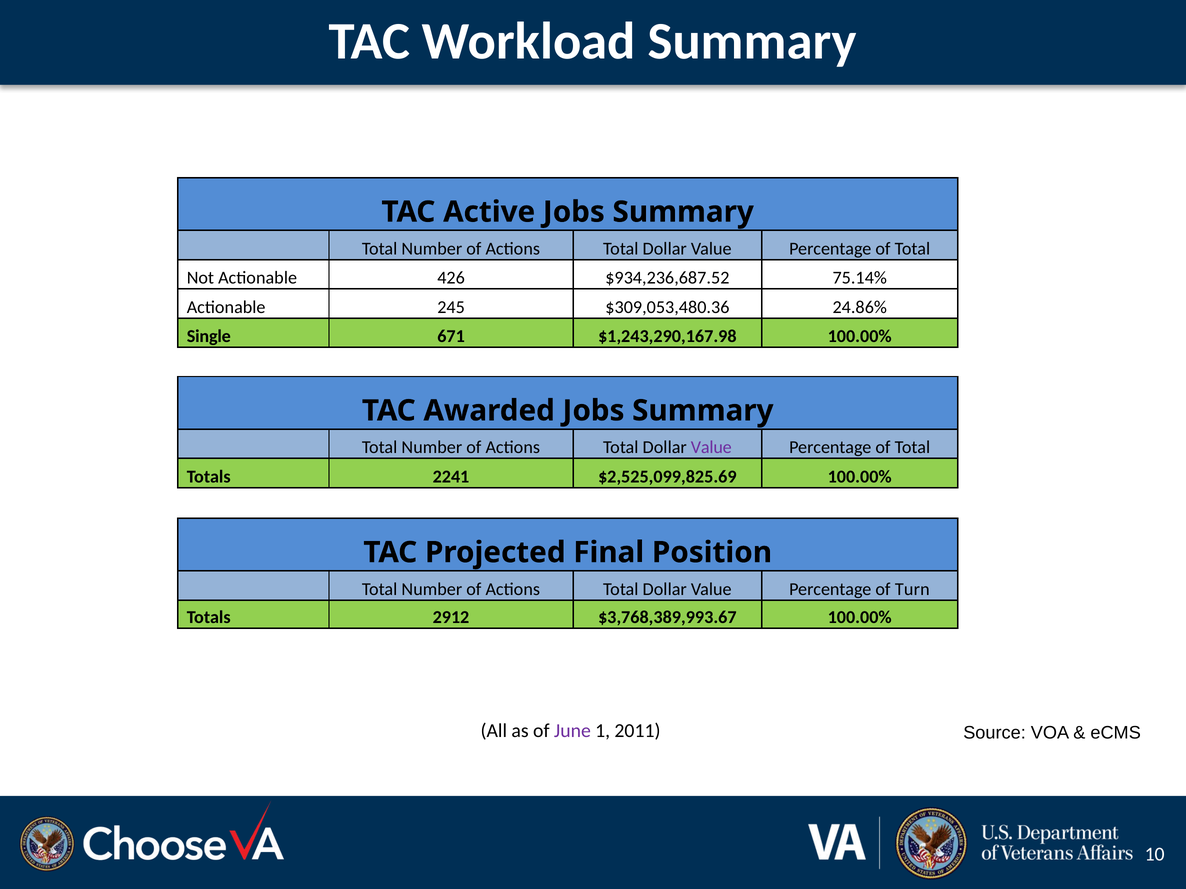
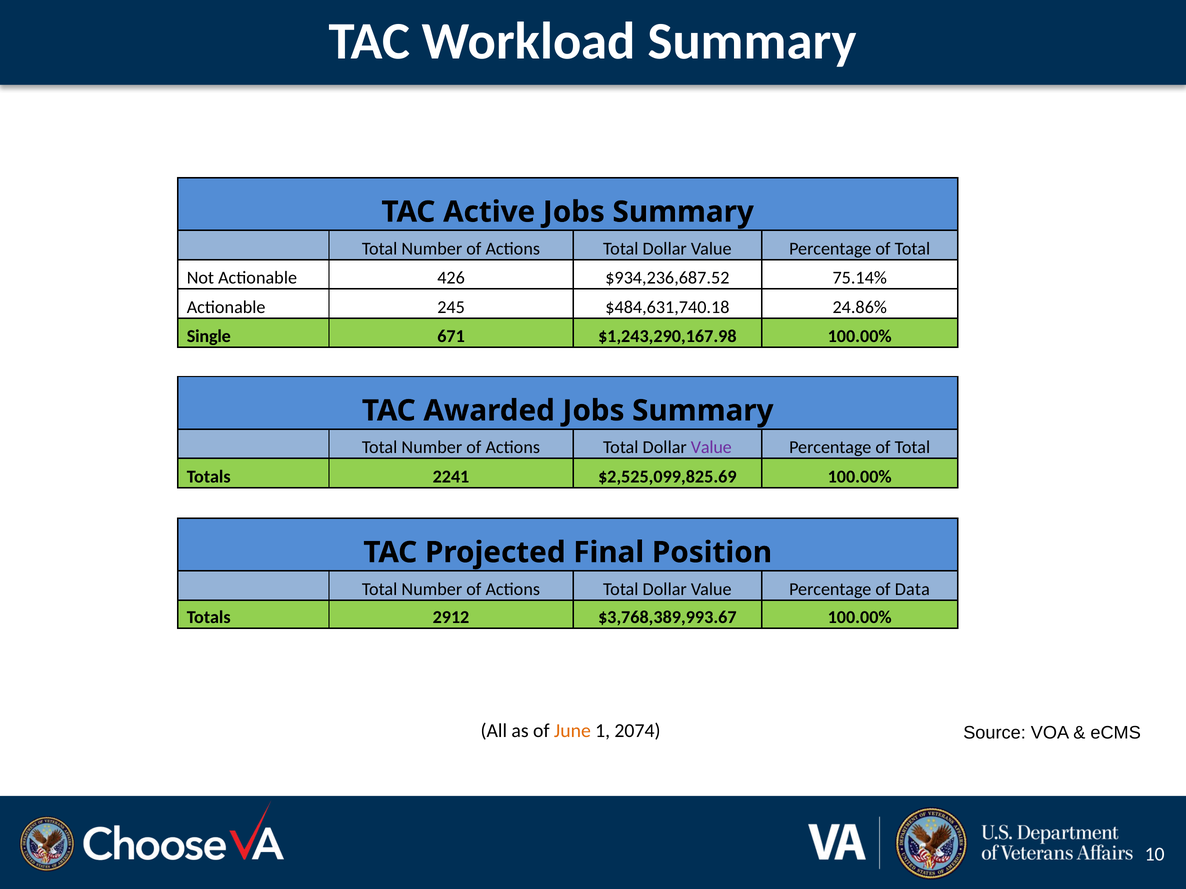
$309,053,480.36: $309,053,480.36 -> $484,631,740.18
Turn: Turn -> Data
June colour: purple -> orange
2011: 2011 -> 2074
